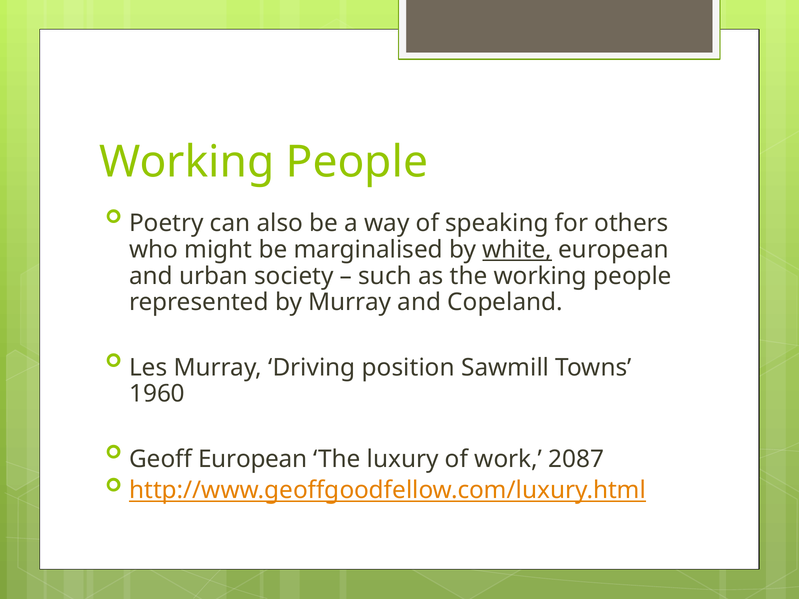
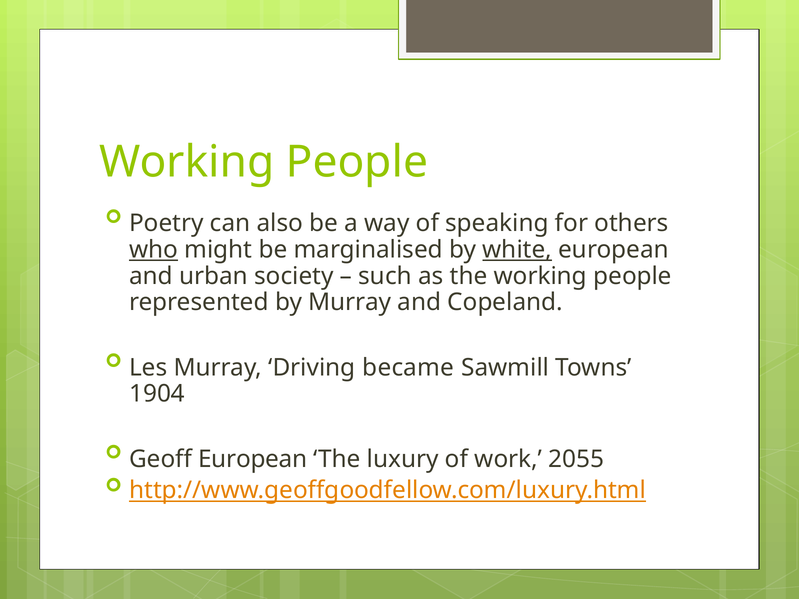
who underline: none -> present
position: position -> became
1960: 1960 -> 1904
2087: 2087 -> 2055
